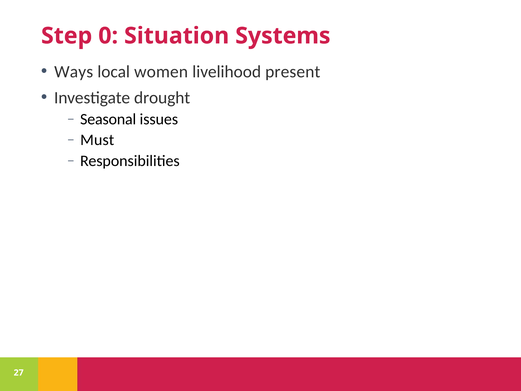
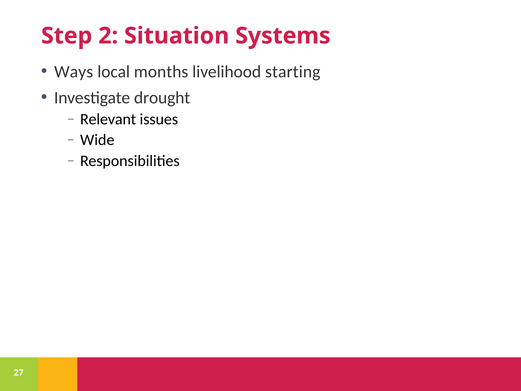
0: 0 -> 2
women: women -> months
present: present -> starting
Seasonal: Seasonal -> Relevant
Must: Must -> Wide
